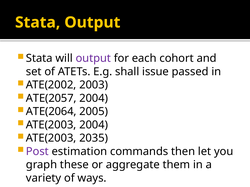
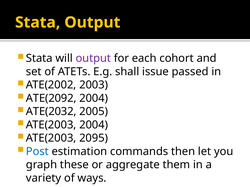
ATE(2057: ATE(2057 -> ATE(2092
ATE(2064: ATE(2064 -> ATE(2032
2035: 2035 -> 2095
Post colour: purple -> blue
